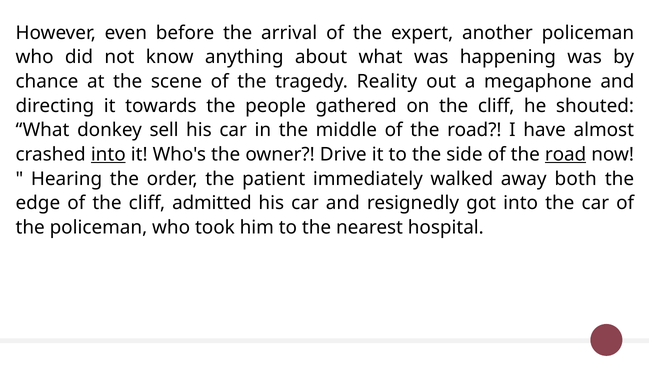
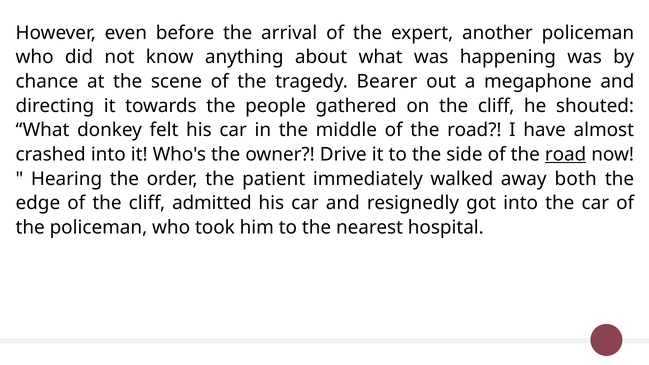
Reality: Reality -> Bearer
sell: sell -> felt
into at (108, 154) underline: present -> none
